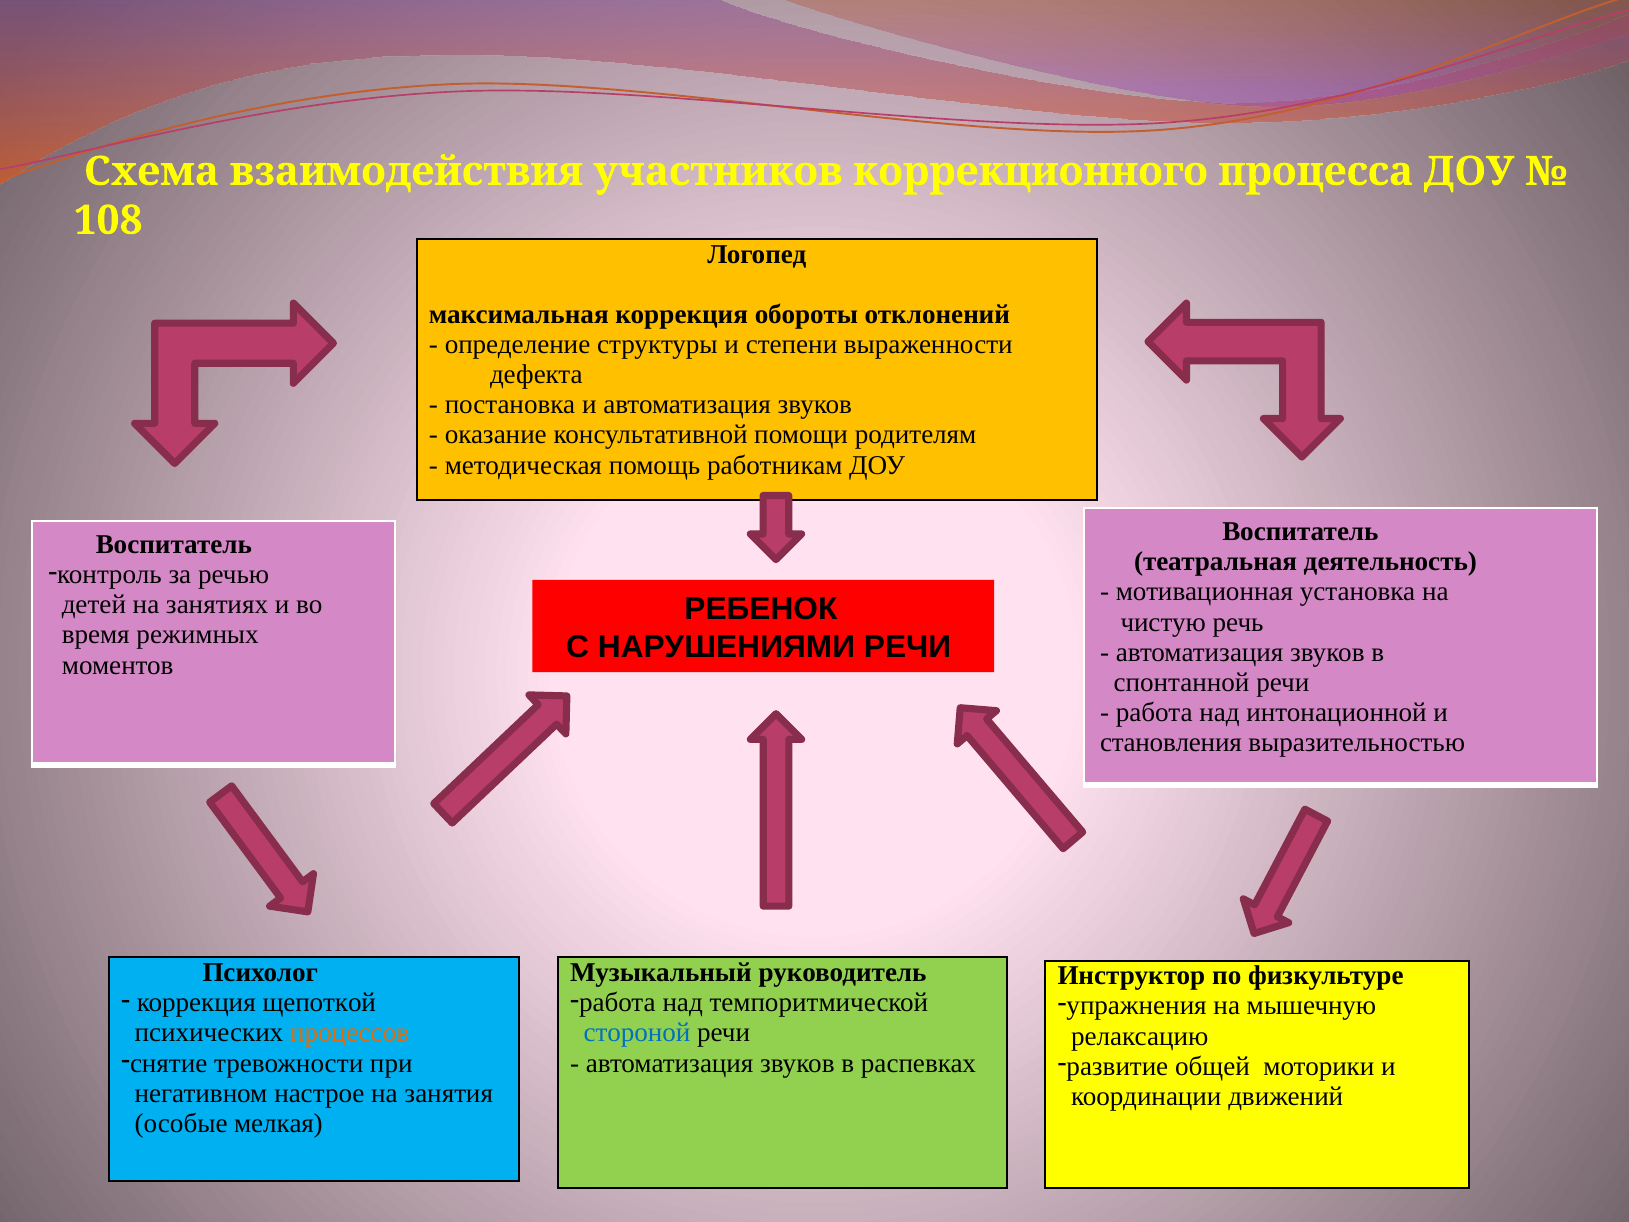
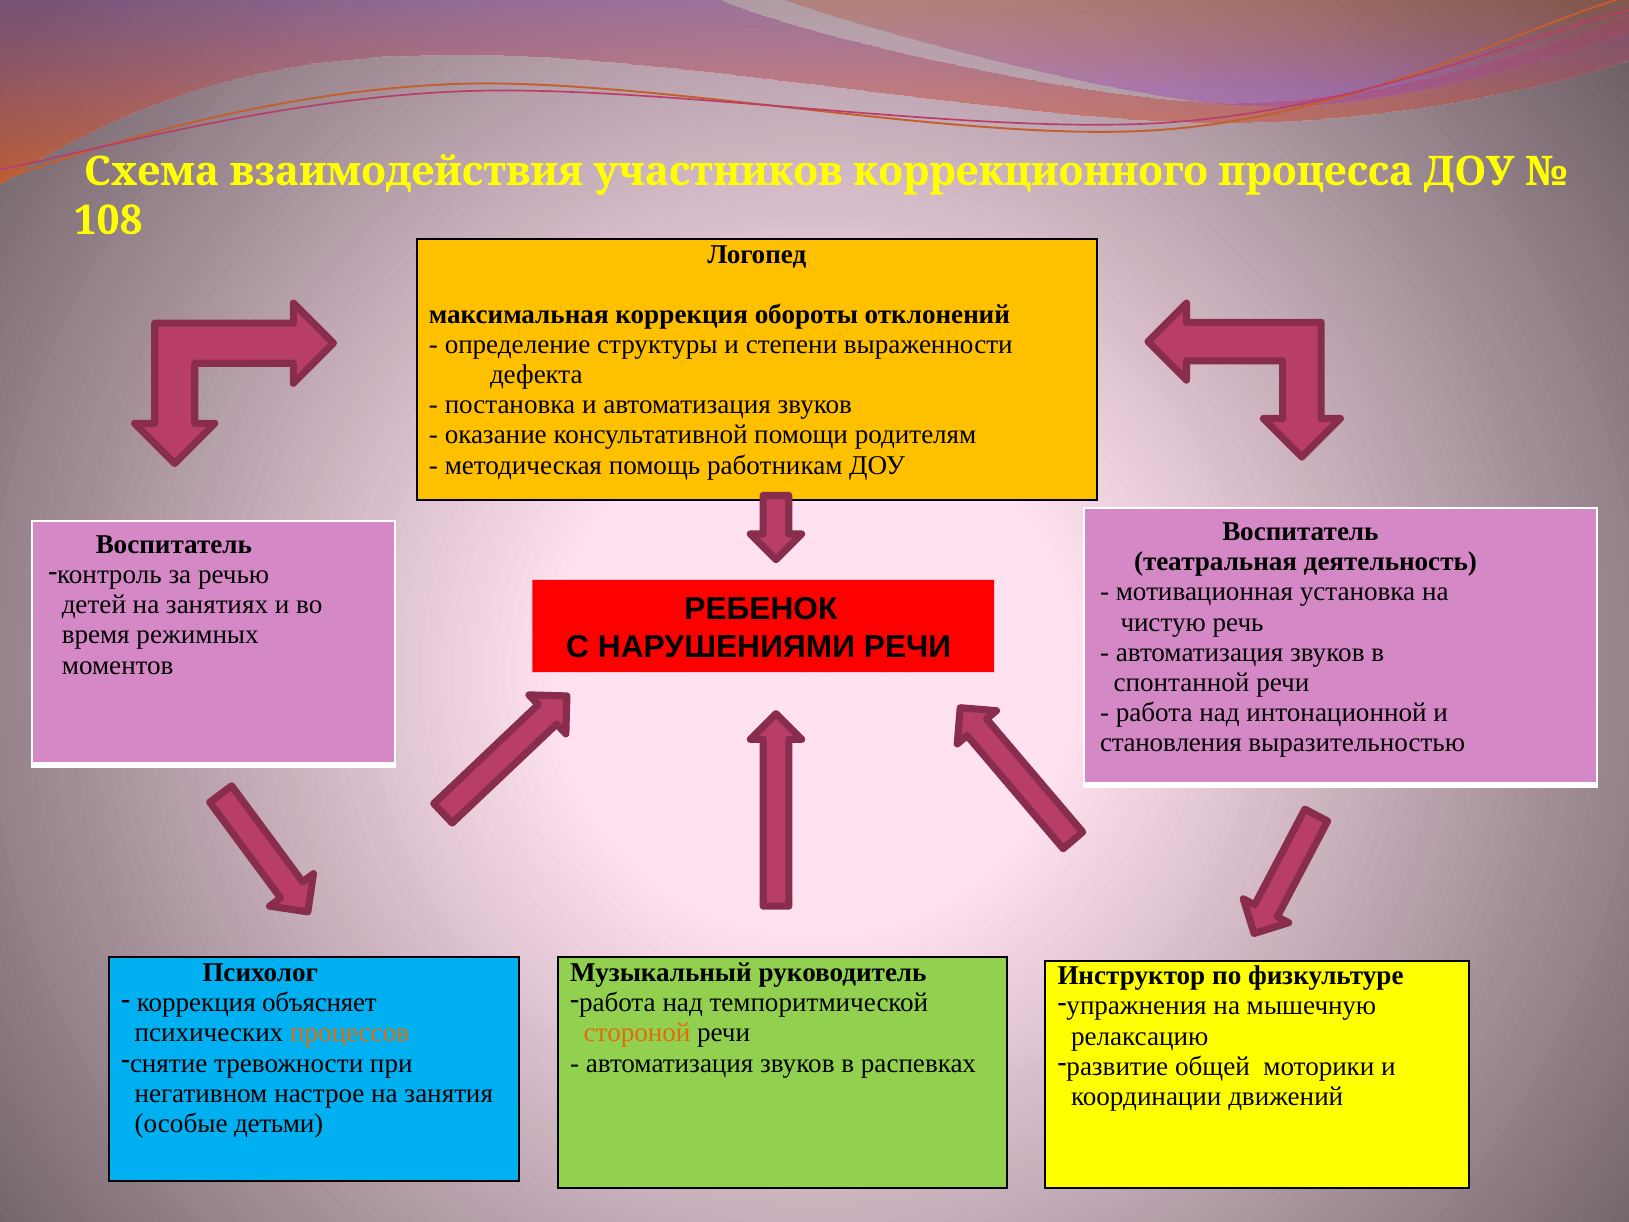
щепоткой: щепоткой -> объясняет
стороной colour: blue -> orange
мелкая: мелкая -> детьми
